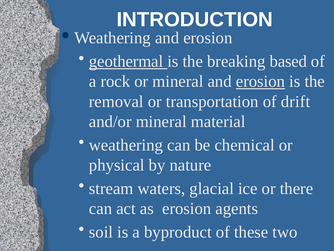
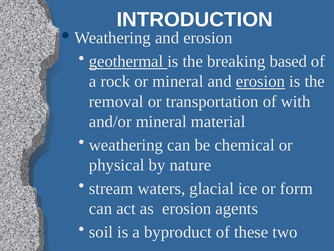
drift: drift -> with
there: there -> form
